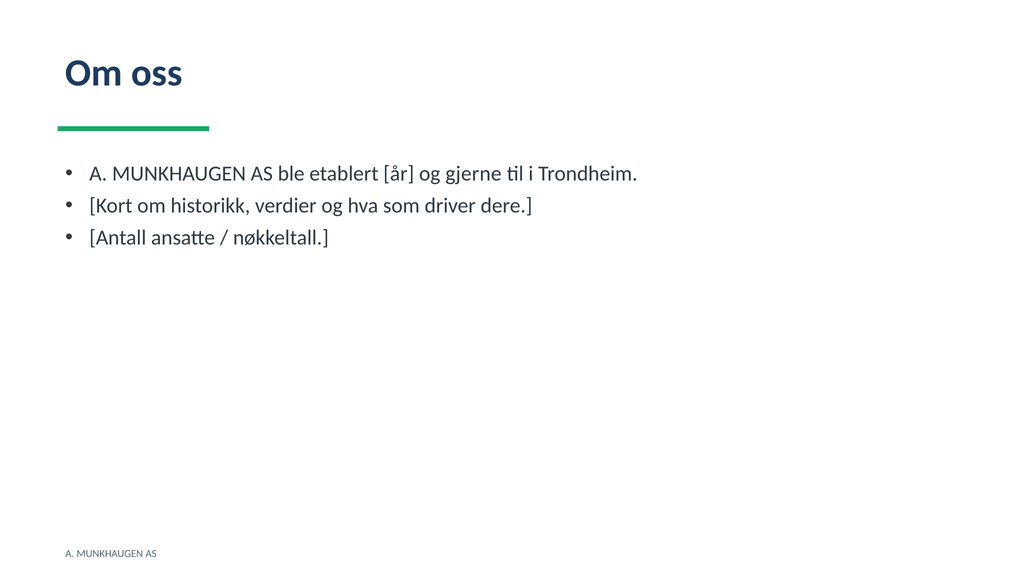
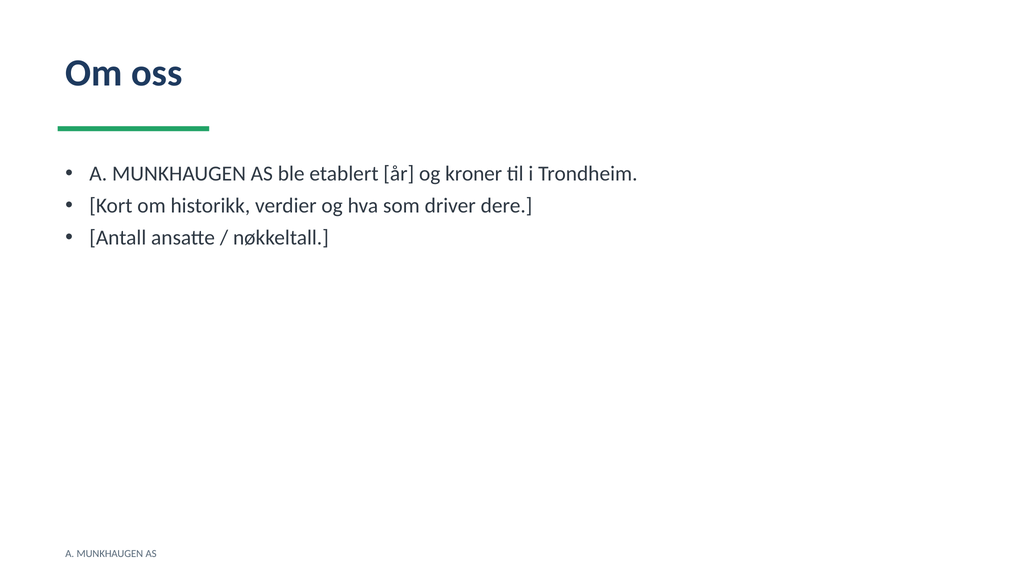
gjerne: gjerne -> kroner
